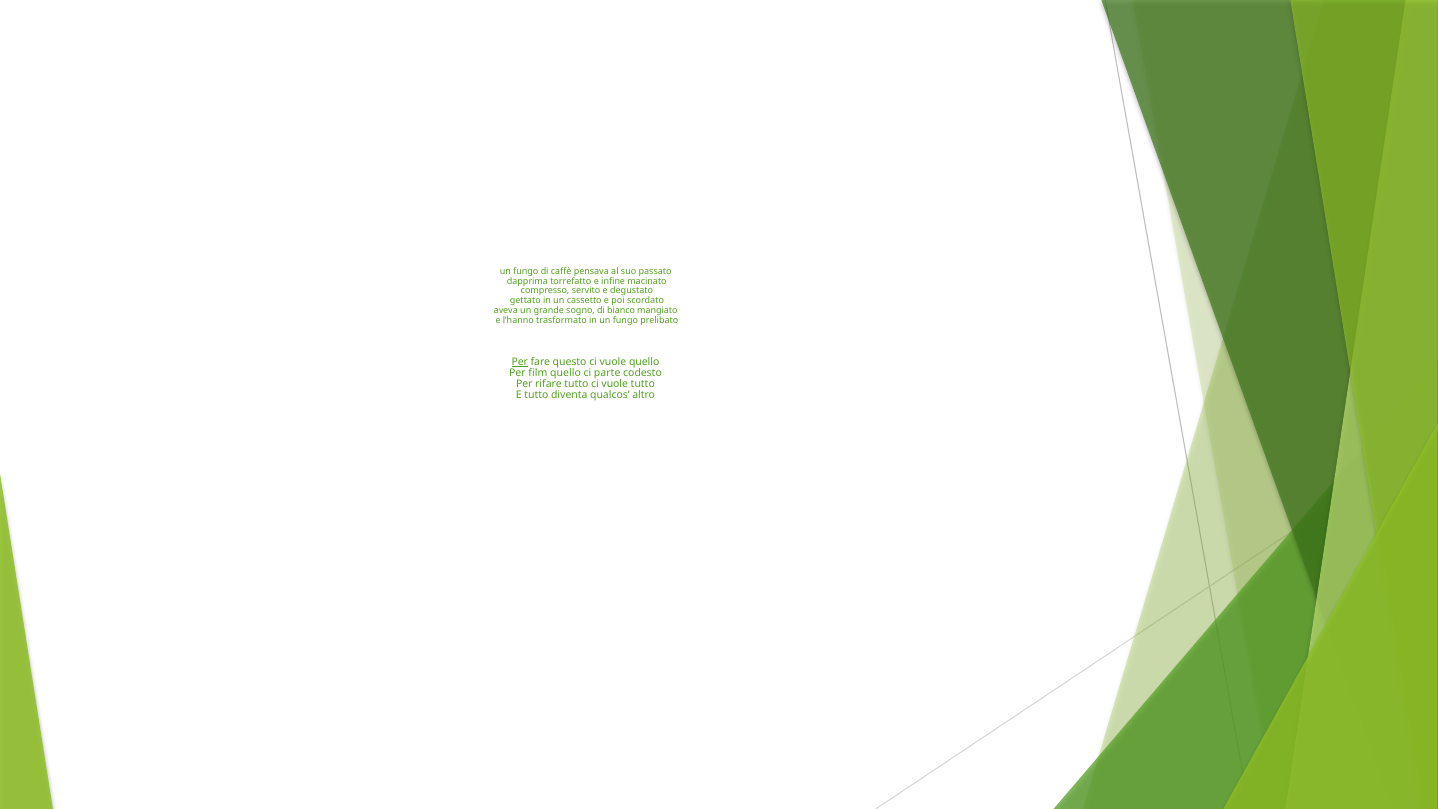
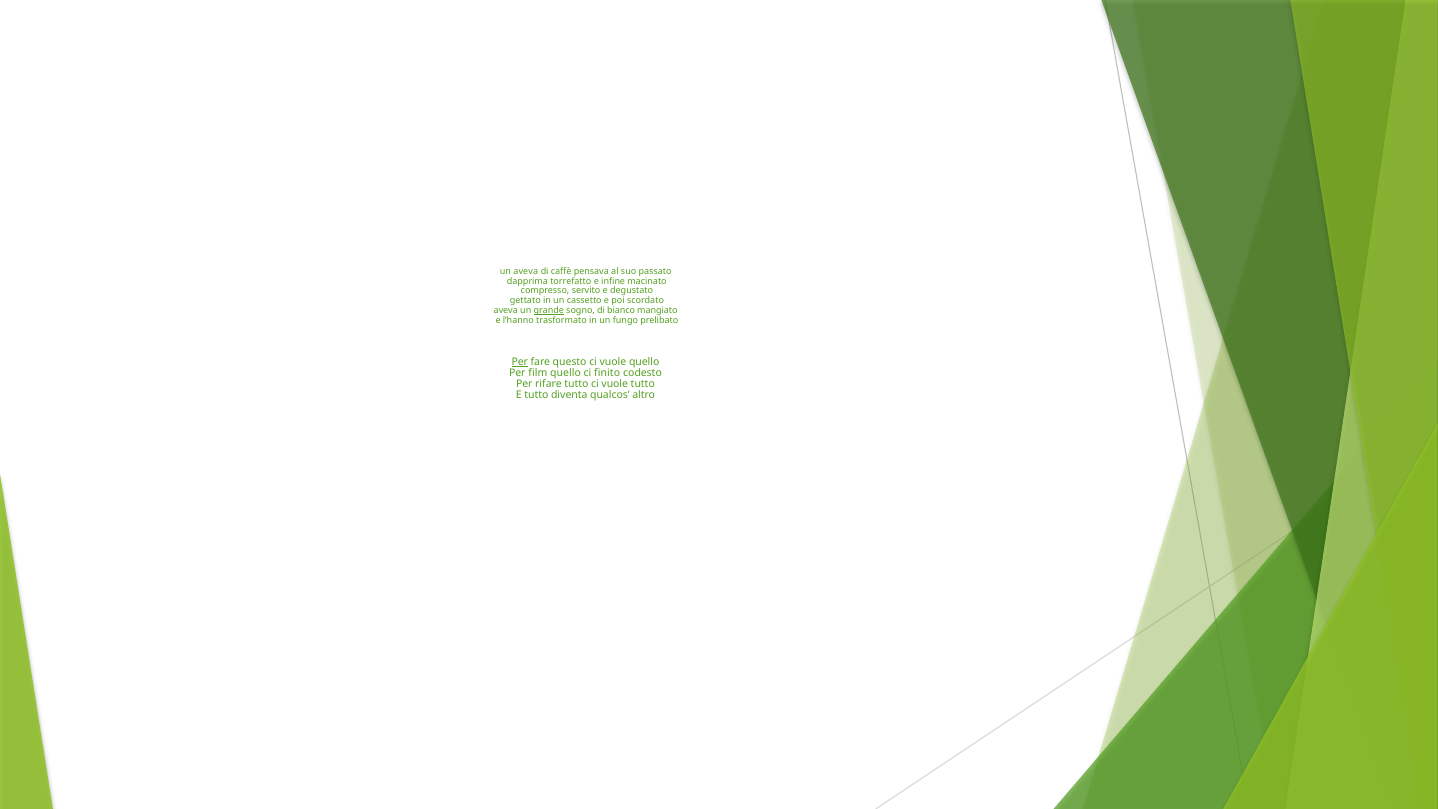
fungo at (526, 271): fungo -> aveva
grande underline: none -> present
parte: parte -> finito
